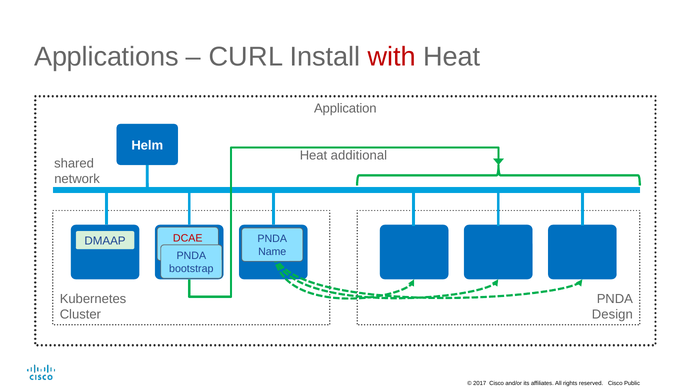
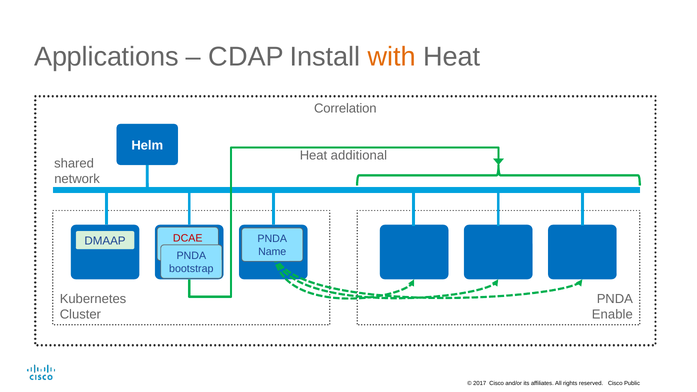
CURL: CURL -> CDAP
with colour: red -> orange
Application: Application -> Correlation
Design: Design -> Enable
